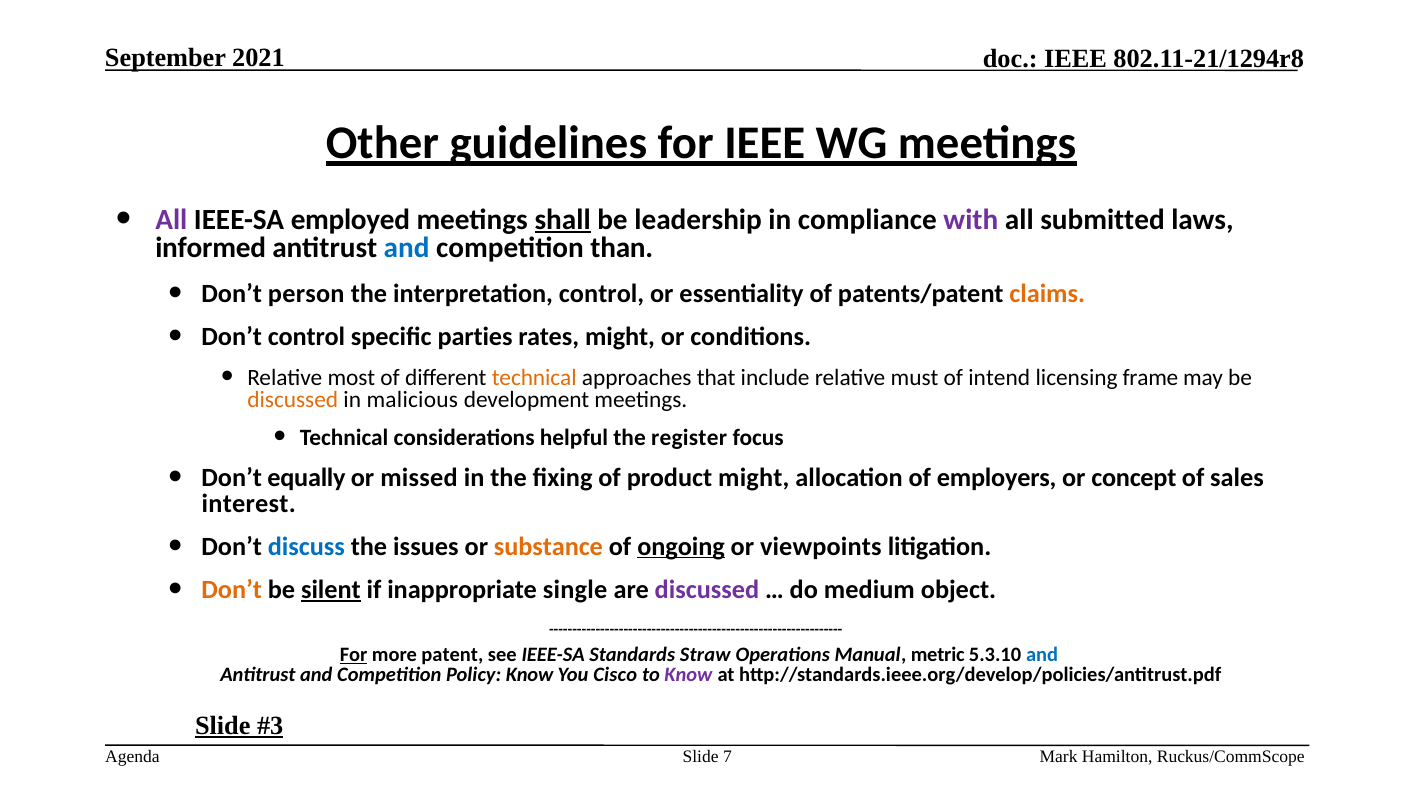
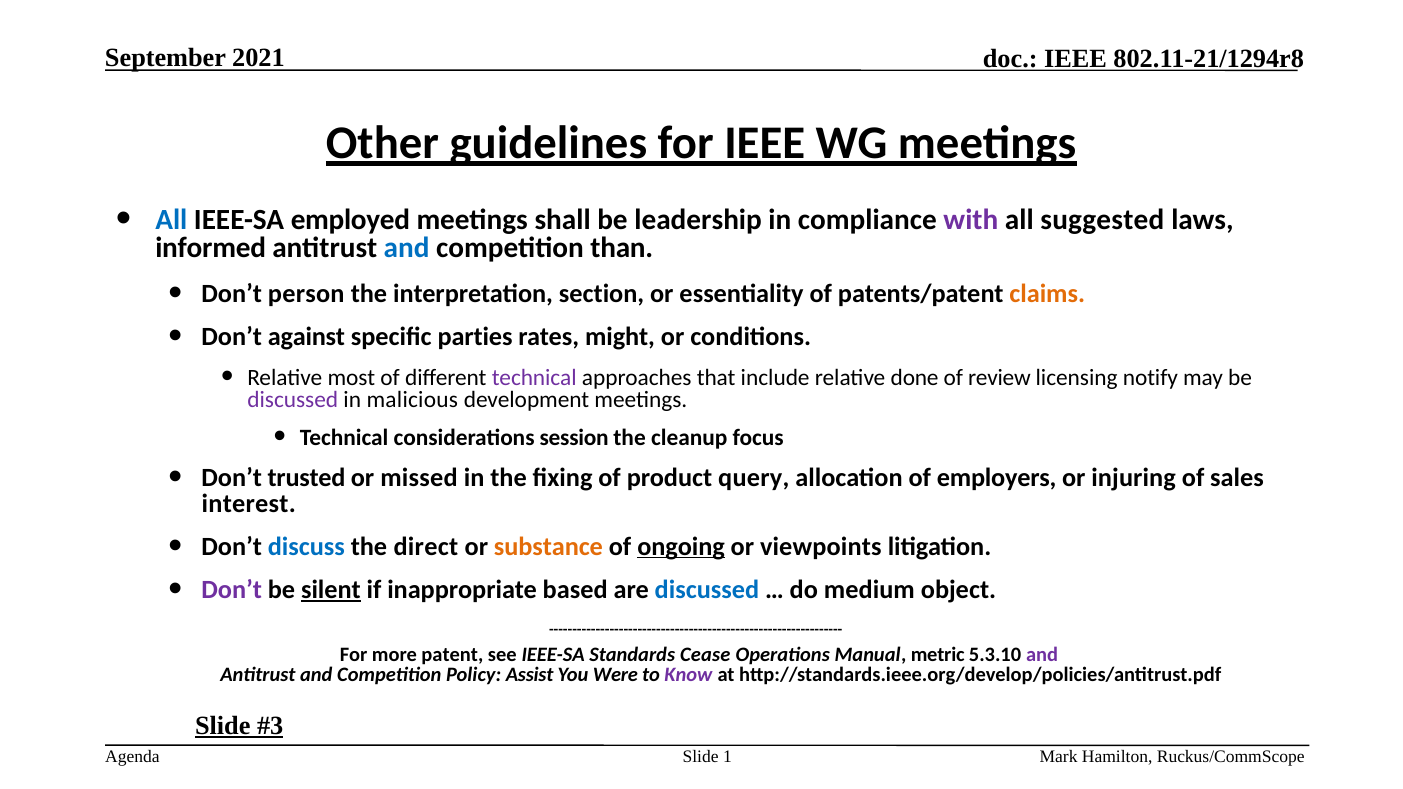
All at (171, 220) colour: purple -> blue
shall underline: present -> none
submitted: submitted -> suggested
interpretation control: control -> section
Don’t control: control -> against
technical at (534, 378) colour: orange -> purple
must: must -> done
intend: intend -> review
frame: frame -> notify
discussed at (293, 400) colour: orange -> purple
helpful: helpful -> session
register: register -> cleanup
equally: equally -> trusted
product might: might -> query
concept: concept -> injuring
issues: issues -> direct
Don’t at (232, 590) colour: orange -> purple
single: single -> based
discussed at (707, 590) colour: purple -> blue
For at (354, 655) underline: present -> none
Straw: Straw -> Cease
and at (1042, 655) colour: blue -> purple
Policy Know: Know -> Assist
Cisco: Cisco -> Were
7: 7 -> 1
